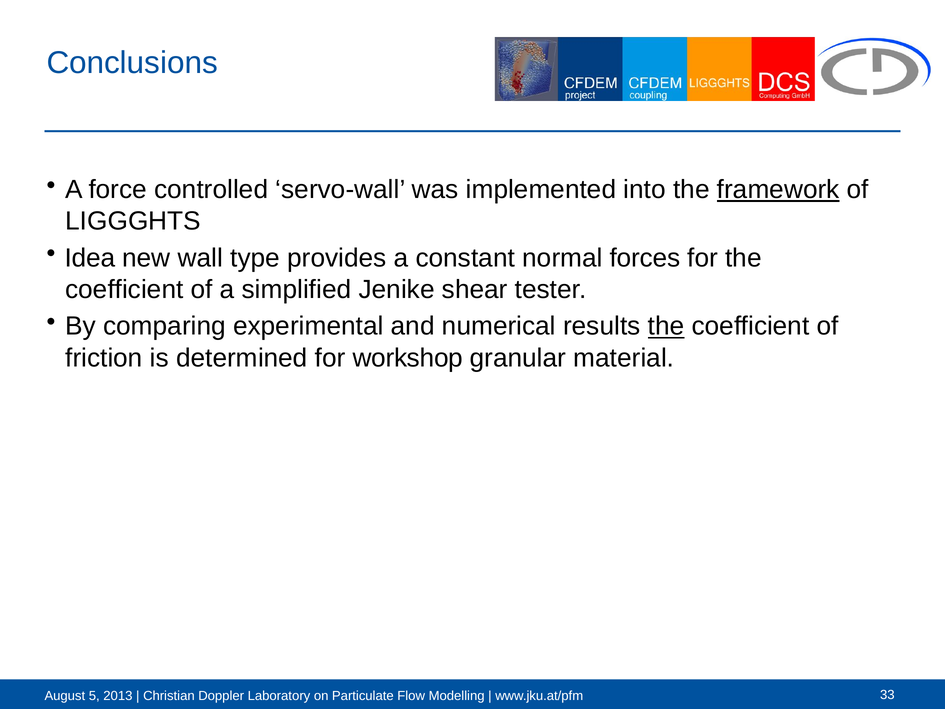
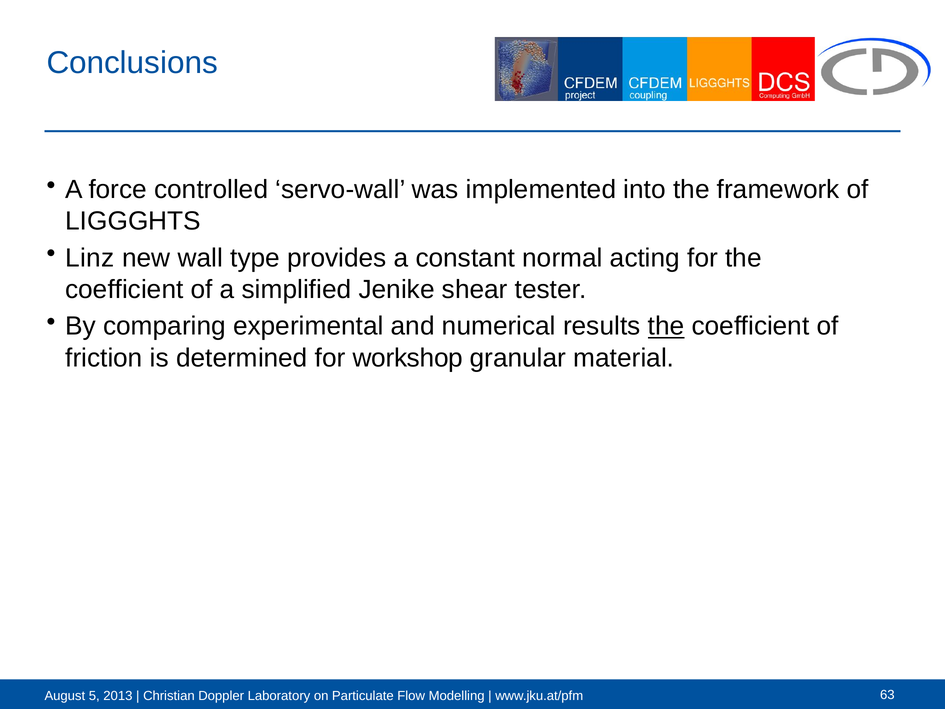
framework underline: present -> none
Idea: Idea -> Linz
forces: forces -> acting
33: 33 -> 63
